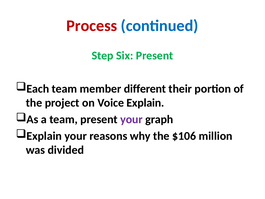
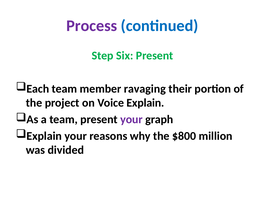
Process colour: red -> purple
different: different -> ravaging
$106: $106 -> $800
